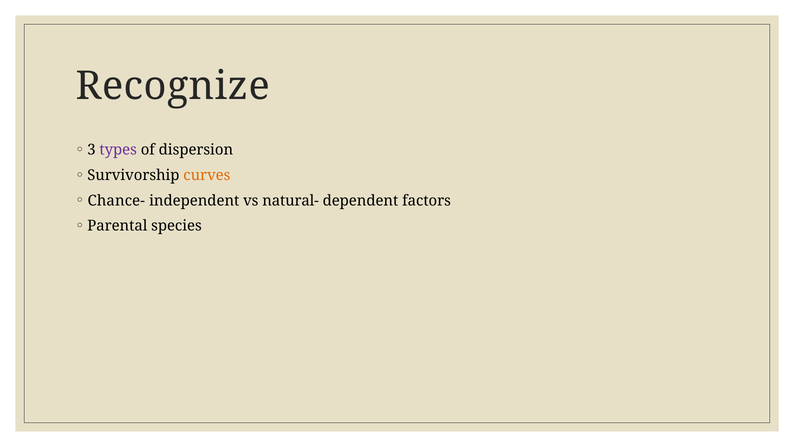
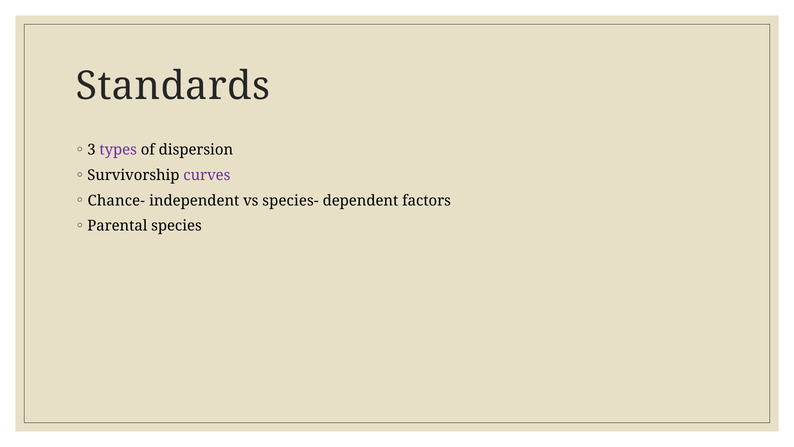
Recognize: Recognize -> Standards
curves colour: orange -> purple
natural-: natural- -> species-
